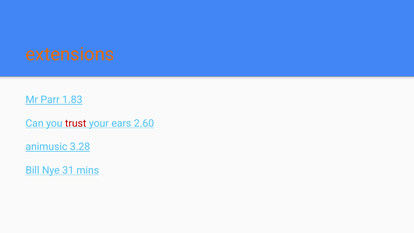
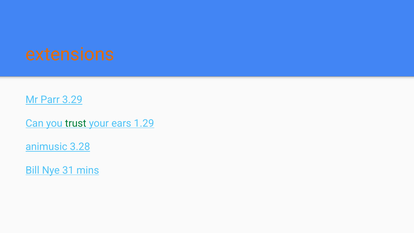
1.83: 1.83 -> 3.29
trust colour: red -> green
2.60: 2.60 -> 1.29
